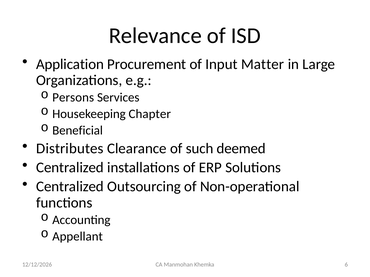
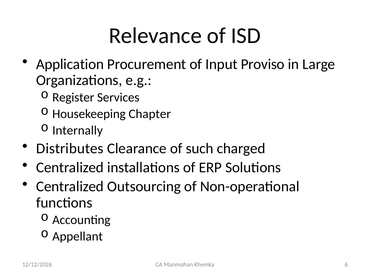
Matter: Matter -> Proviso
Persons: Persons -> Register
Beneficial: Beneficial -> Internally
deemed: deemed -> charged
